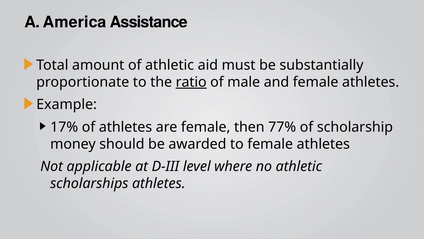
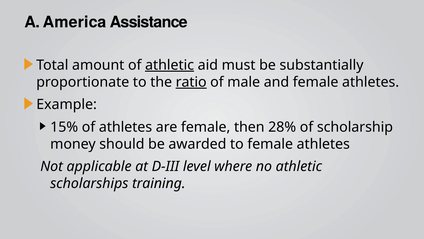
athletic at (170, 65) underline: none -> present
17%: 17% -> 15%
77%: 77% -> 28%
scholarships athletes: athletes -> training
